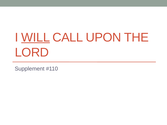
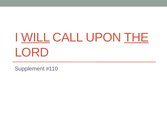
THE underline: none -> present
